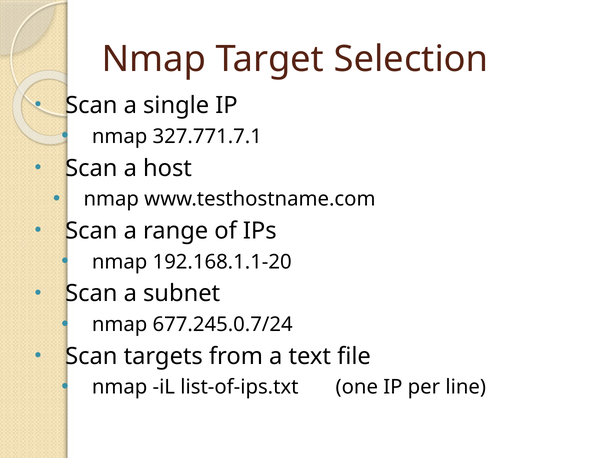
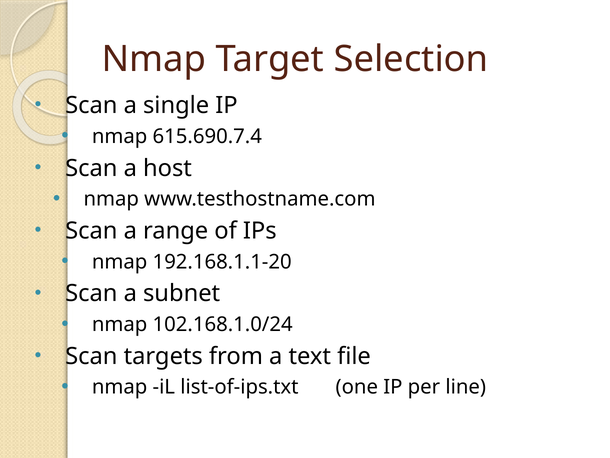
327.771.7.1: 327.771.7.1 -> 615.690.7.4
677.245.0.7/24: 677.245.0.7/24 -> 102.168.1.0/24
